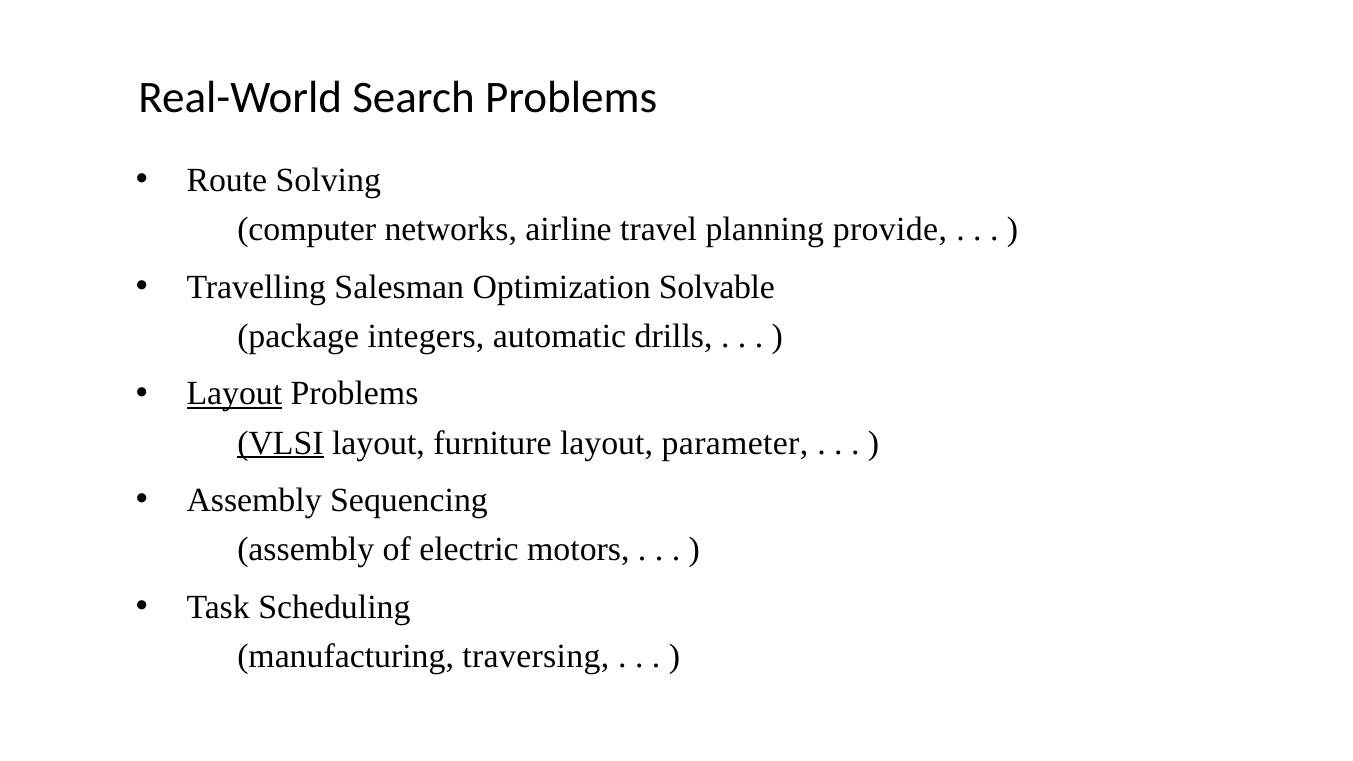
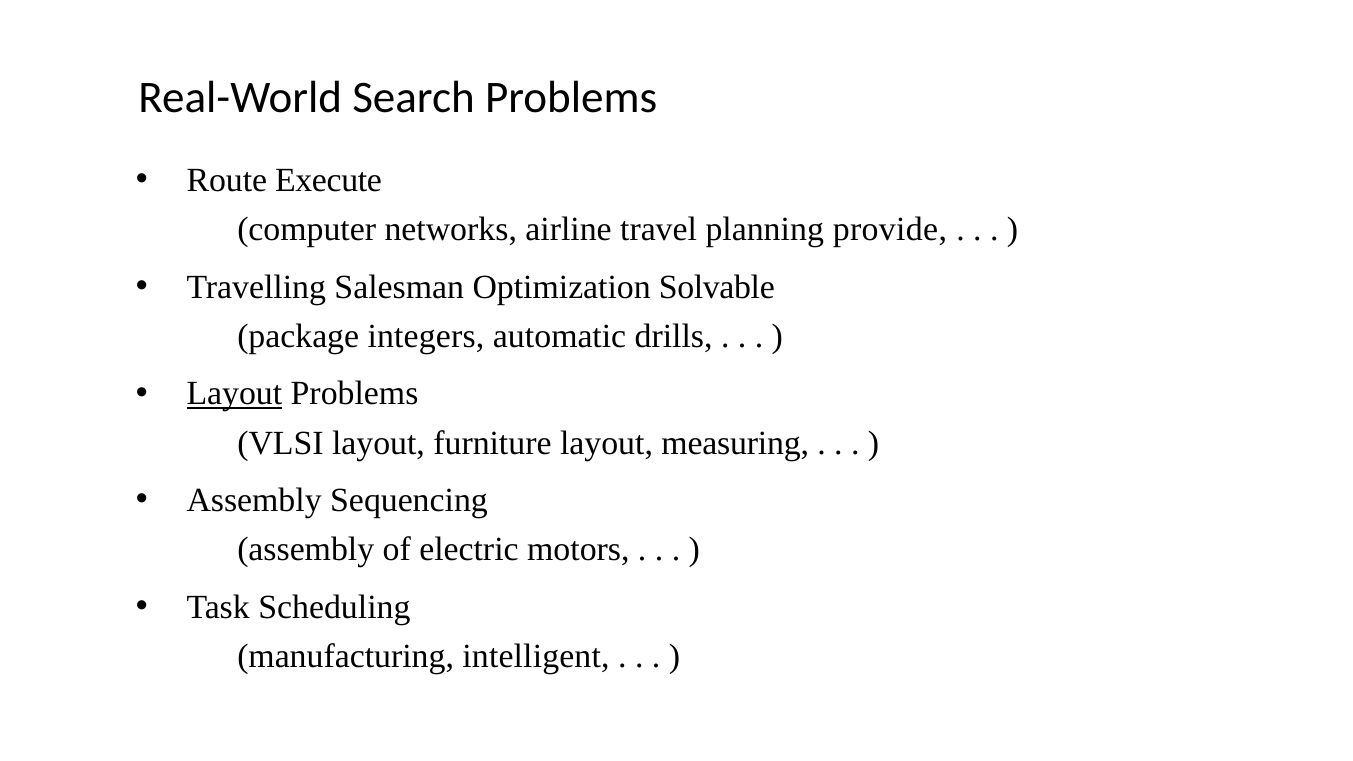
Solving: Solving -> Execute
VLSI underline: present -> none
parameter: parameter -> measuring
traversing: traversing -> intelligent
